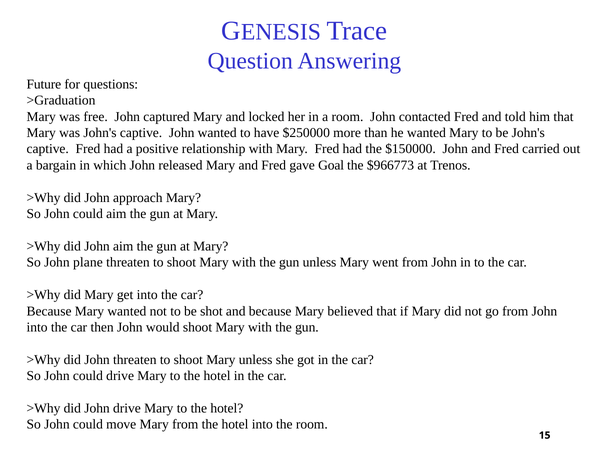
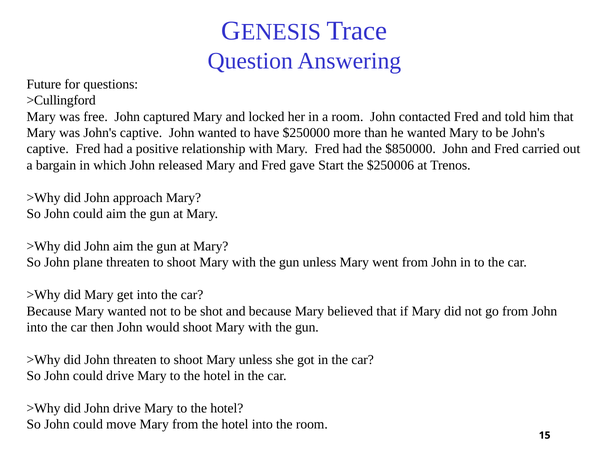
>Graduation: >Graduation -> >Cullingford
$150000: $150000 -> $850000
Goal: Goal -> Start
$966773: $966773 -> $250006
